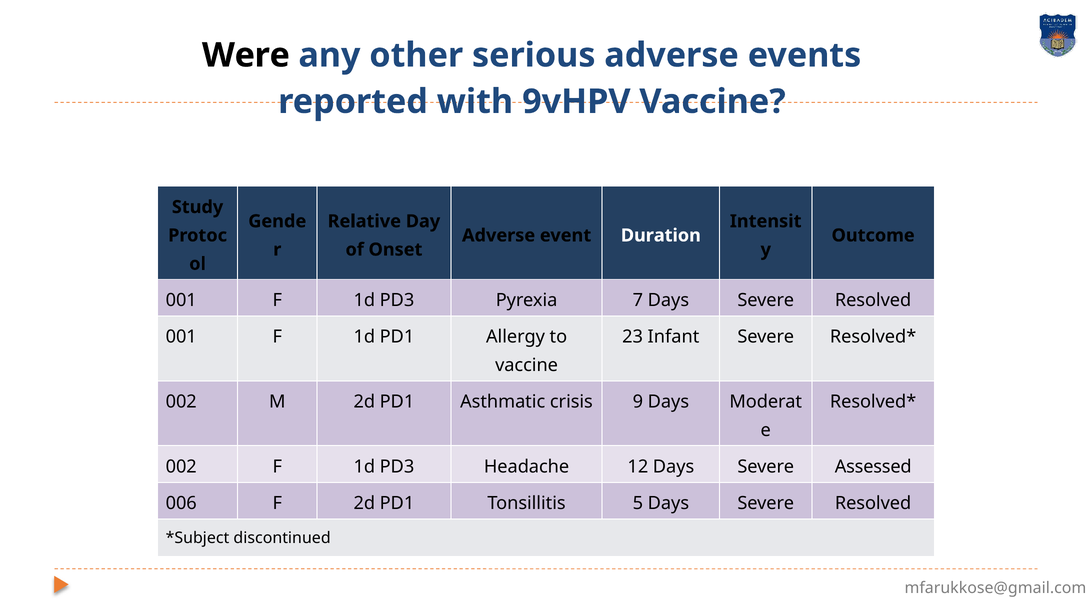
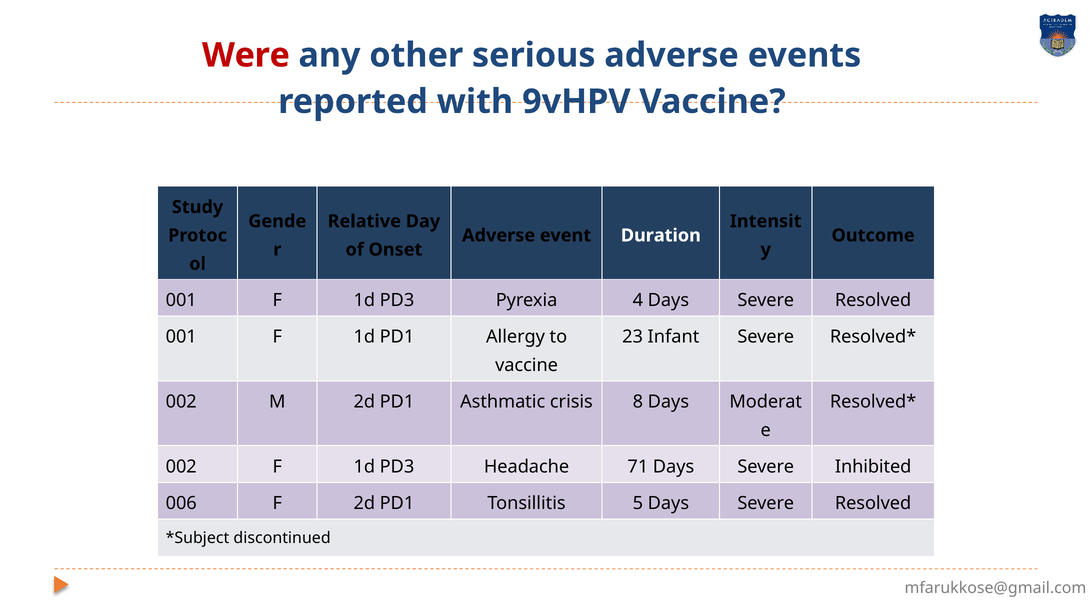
Were colour: black -> red
7: 7 -> 4
9: 9 -> 8
12: 12 -> 71
Assessed: Assessed -> Inhibited
